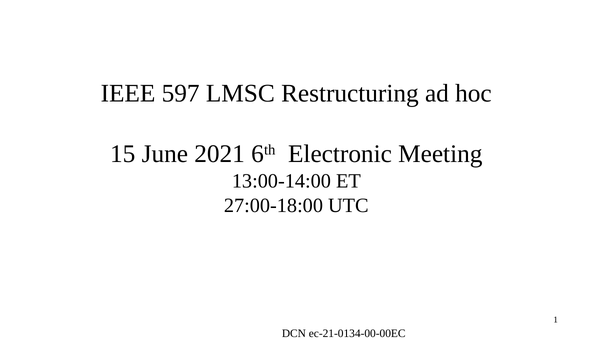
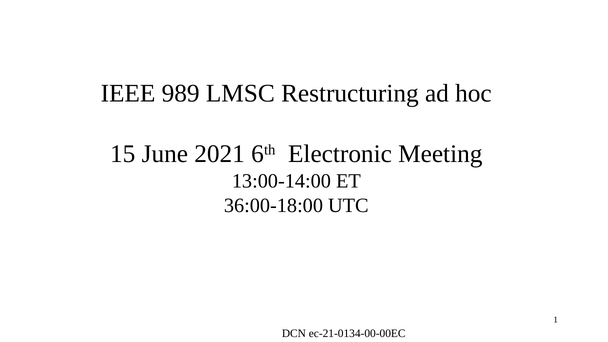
597: 597 -> 989
27:00-18:00: 27:00-18:00 -> 36:00-18:00
